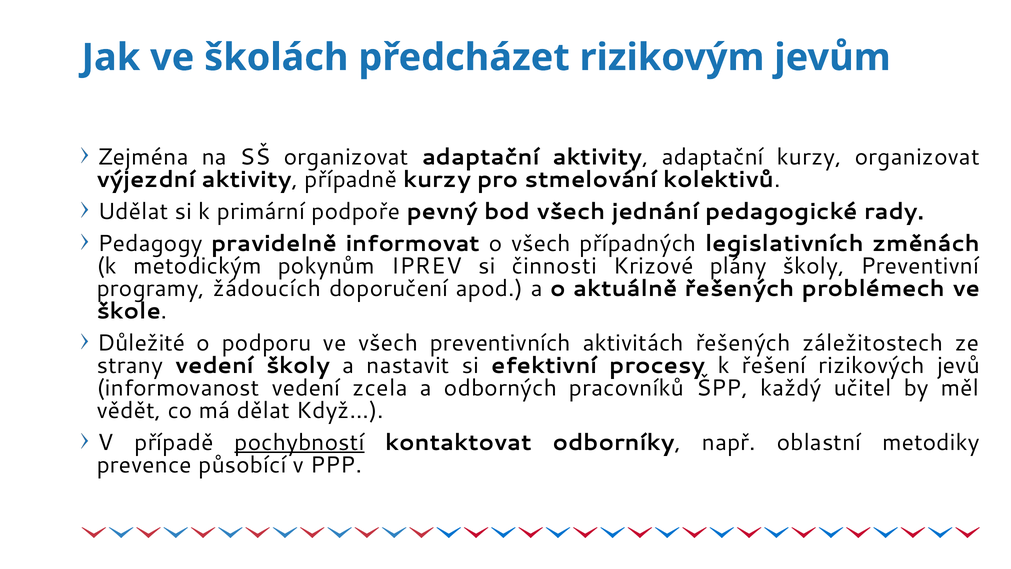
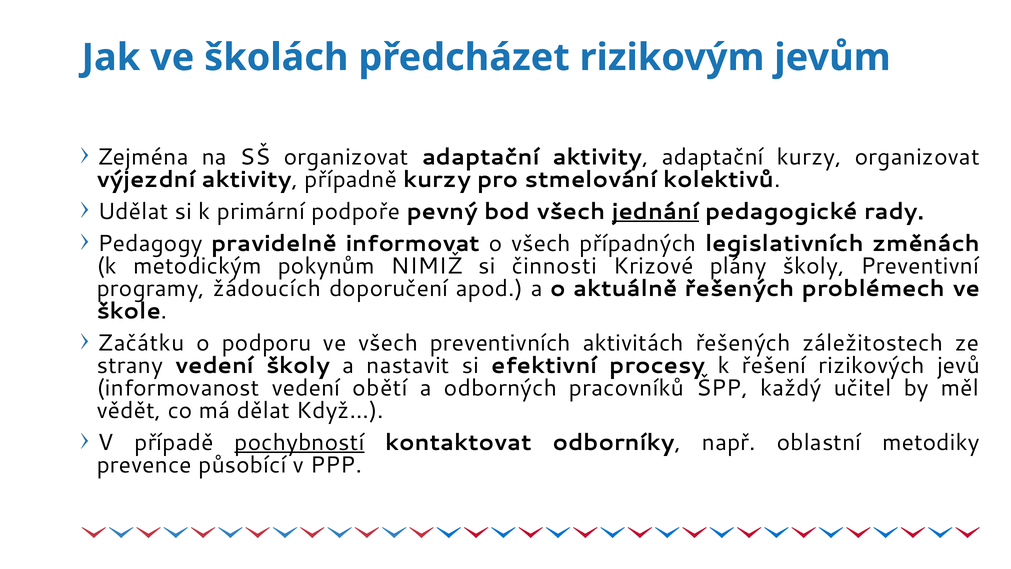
jednání underline: none -> present
IPREV: IPREV -> NIMIŽ
Důležité: Důležité -> Začátku
zcela: zcela -> obětí
